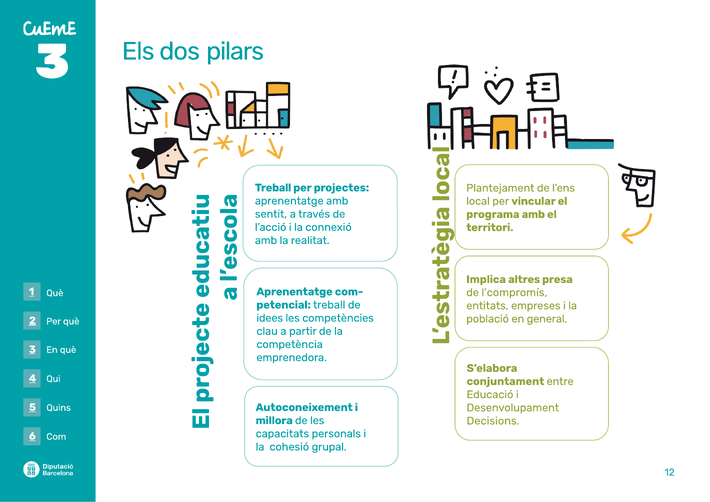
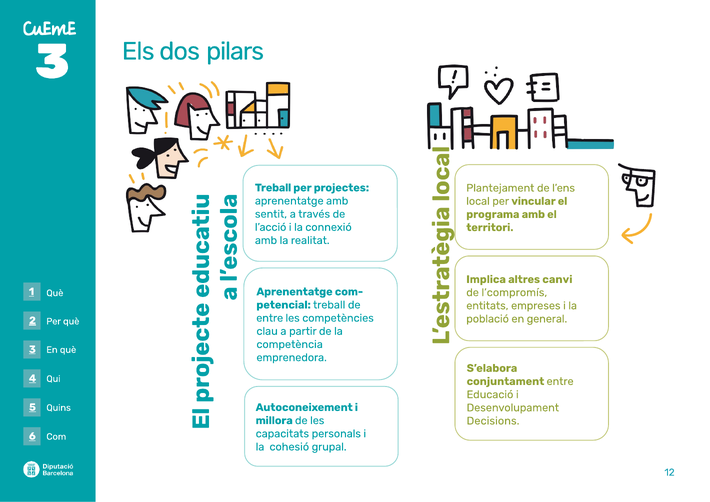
presa: presa -> canvi
idees at (270, 318): idees -> entre
